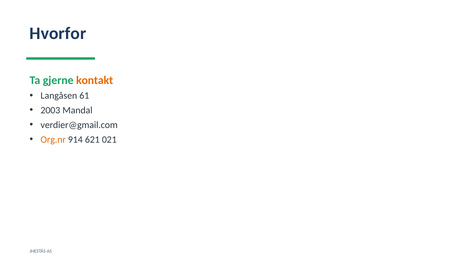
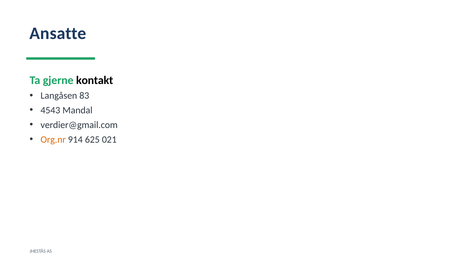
Hvorfor: Hvorfor -> Ansatte
kontakt colour: orange -> black
61: 61 -> 83
2003: 2003 -> 4543
621: 621 -> 625
